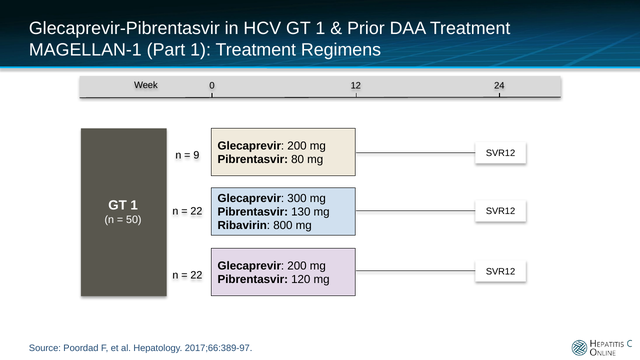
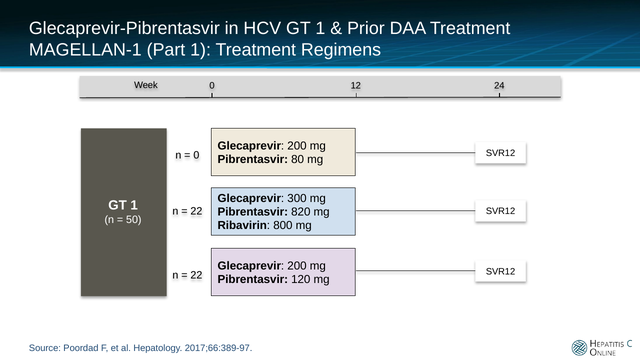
9 at (196, 155): 9 -> 0
130: 130 -> 820
